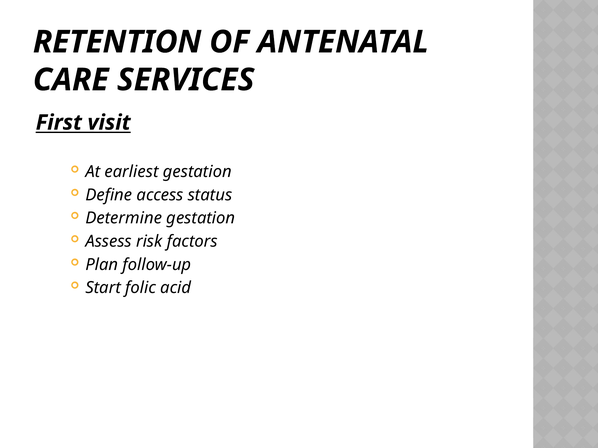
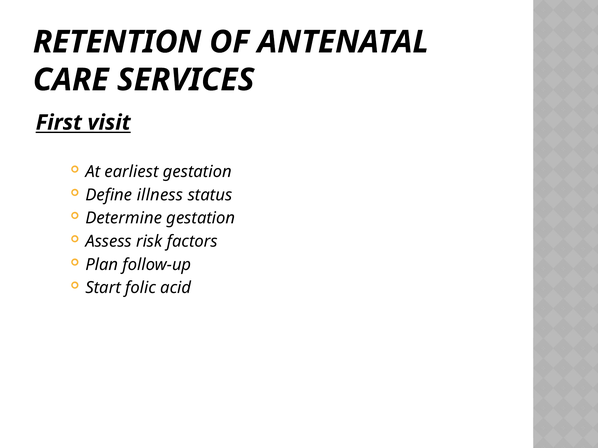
access: access -> illness
